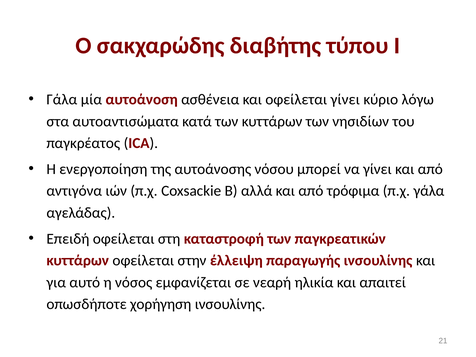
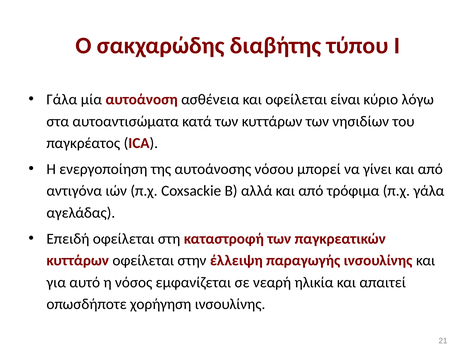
οφείλεται γίνει: γίνει -> είναι
